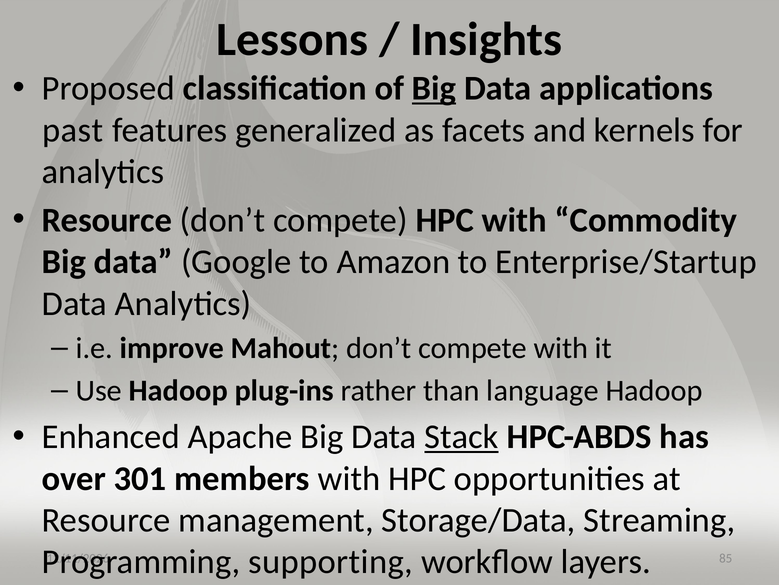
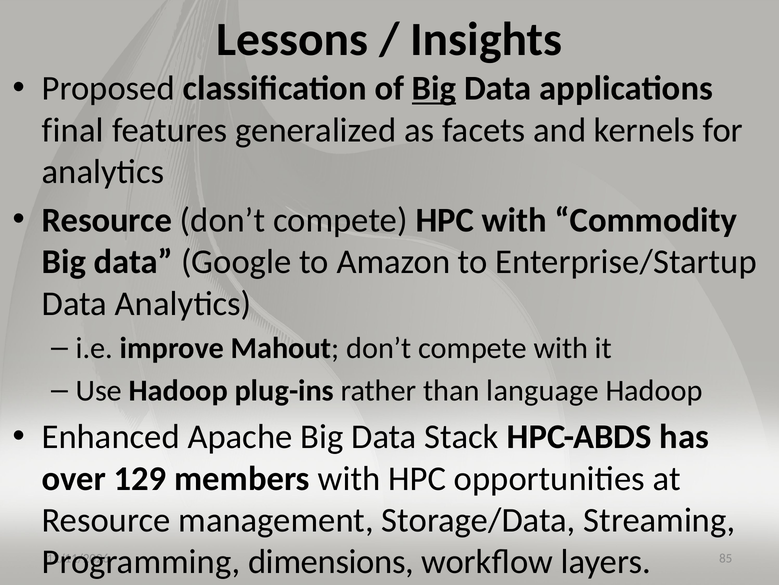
past: past -> final
Stack underline: present -> none
301: 301 -> 129
supporting: supporting -> dimensions
